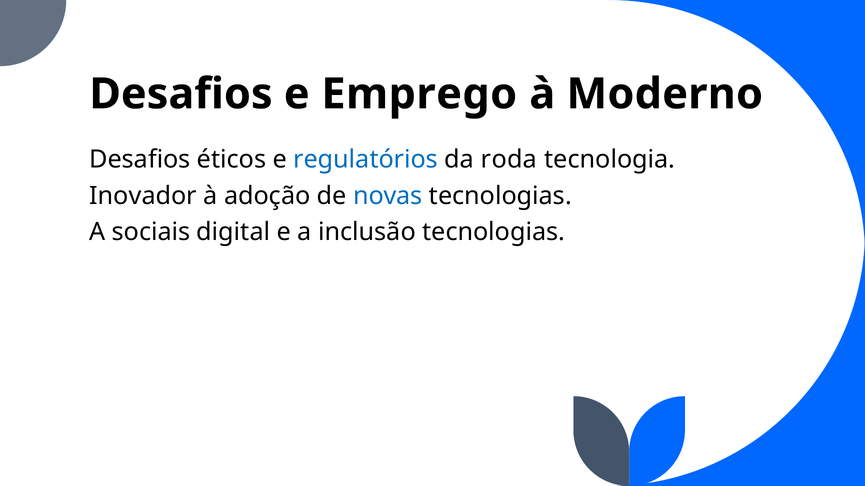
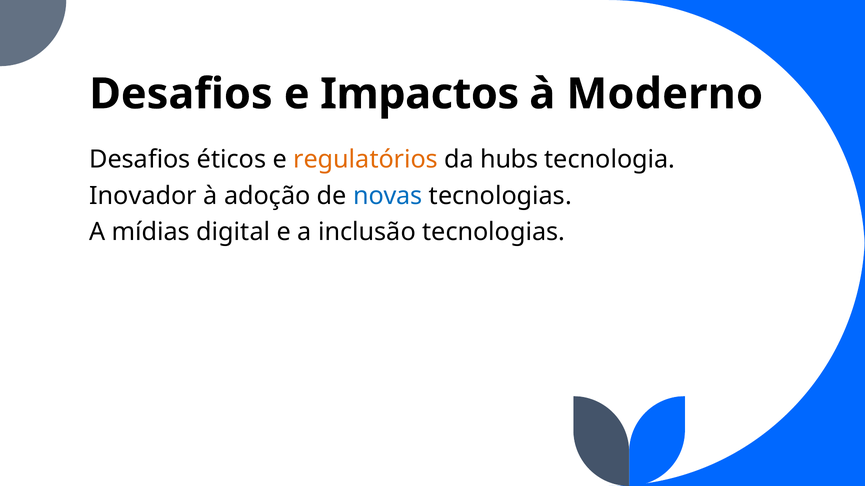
Emprego: Emprego -> Impactos
regulatórios colour: blue -> orange
roda: roda -> hubs
sociais: sociais -> mídias
